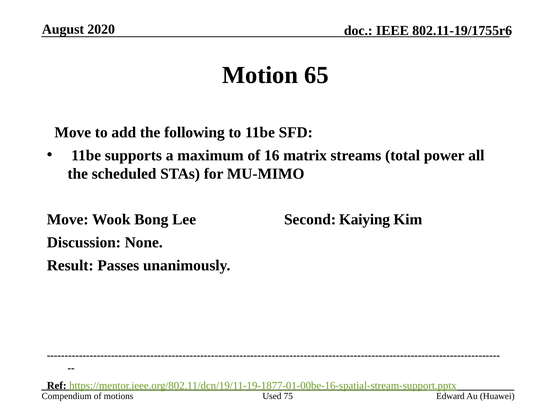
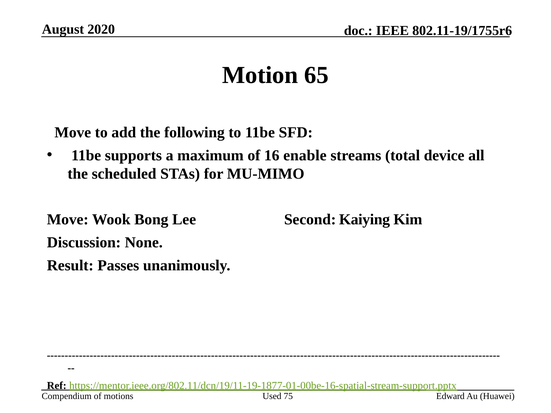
matrix: matrix -> enable
power: power -> device
